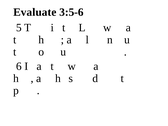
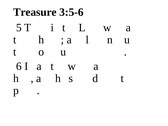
Evaluate: Evaluate -> Treasure
